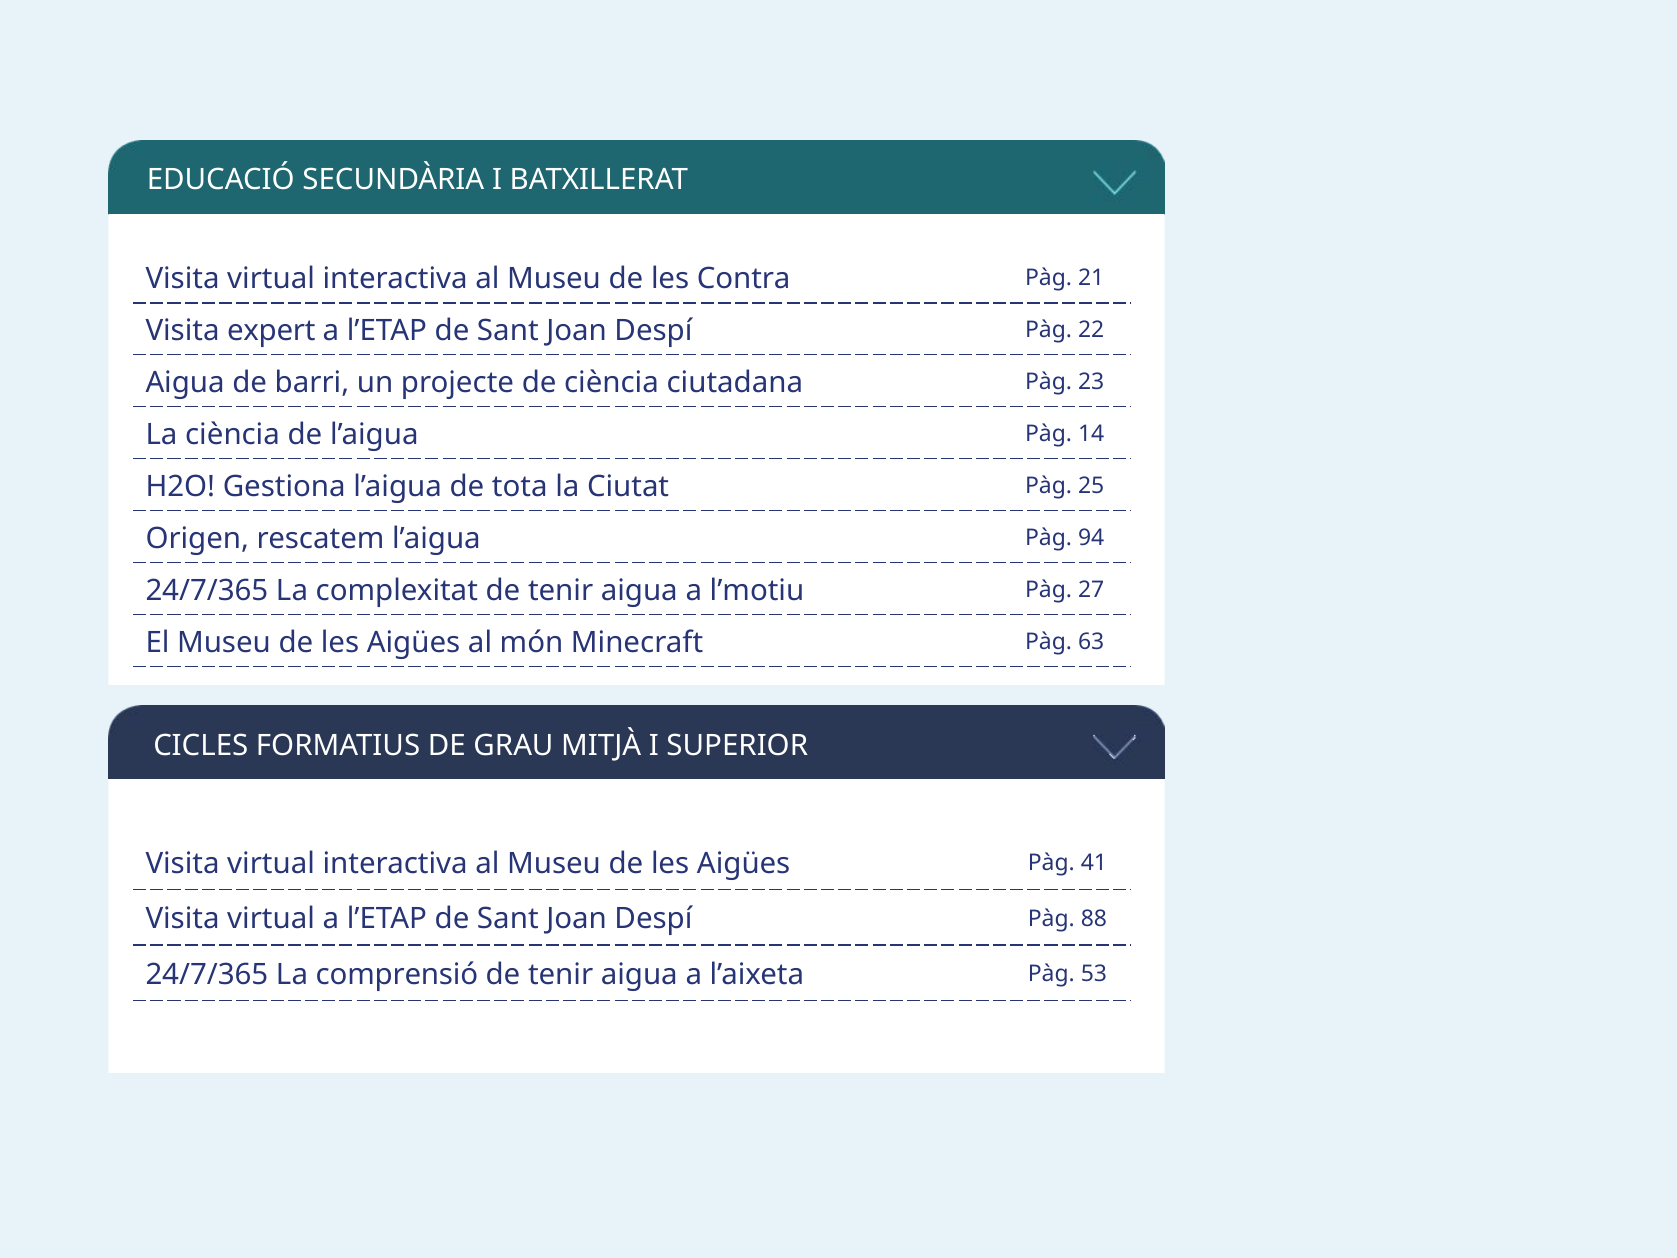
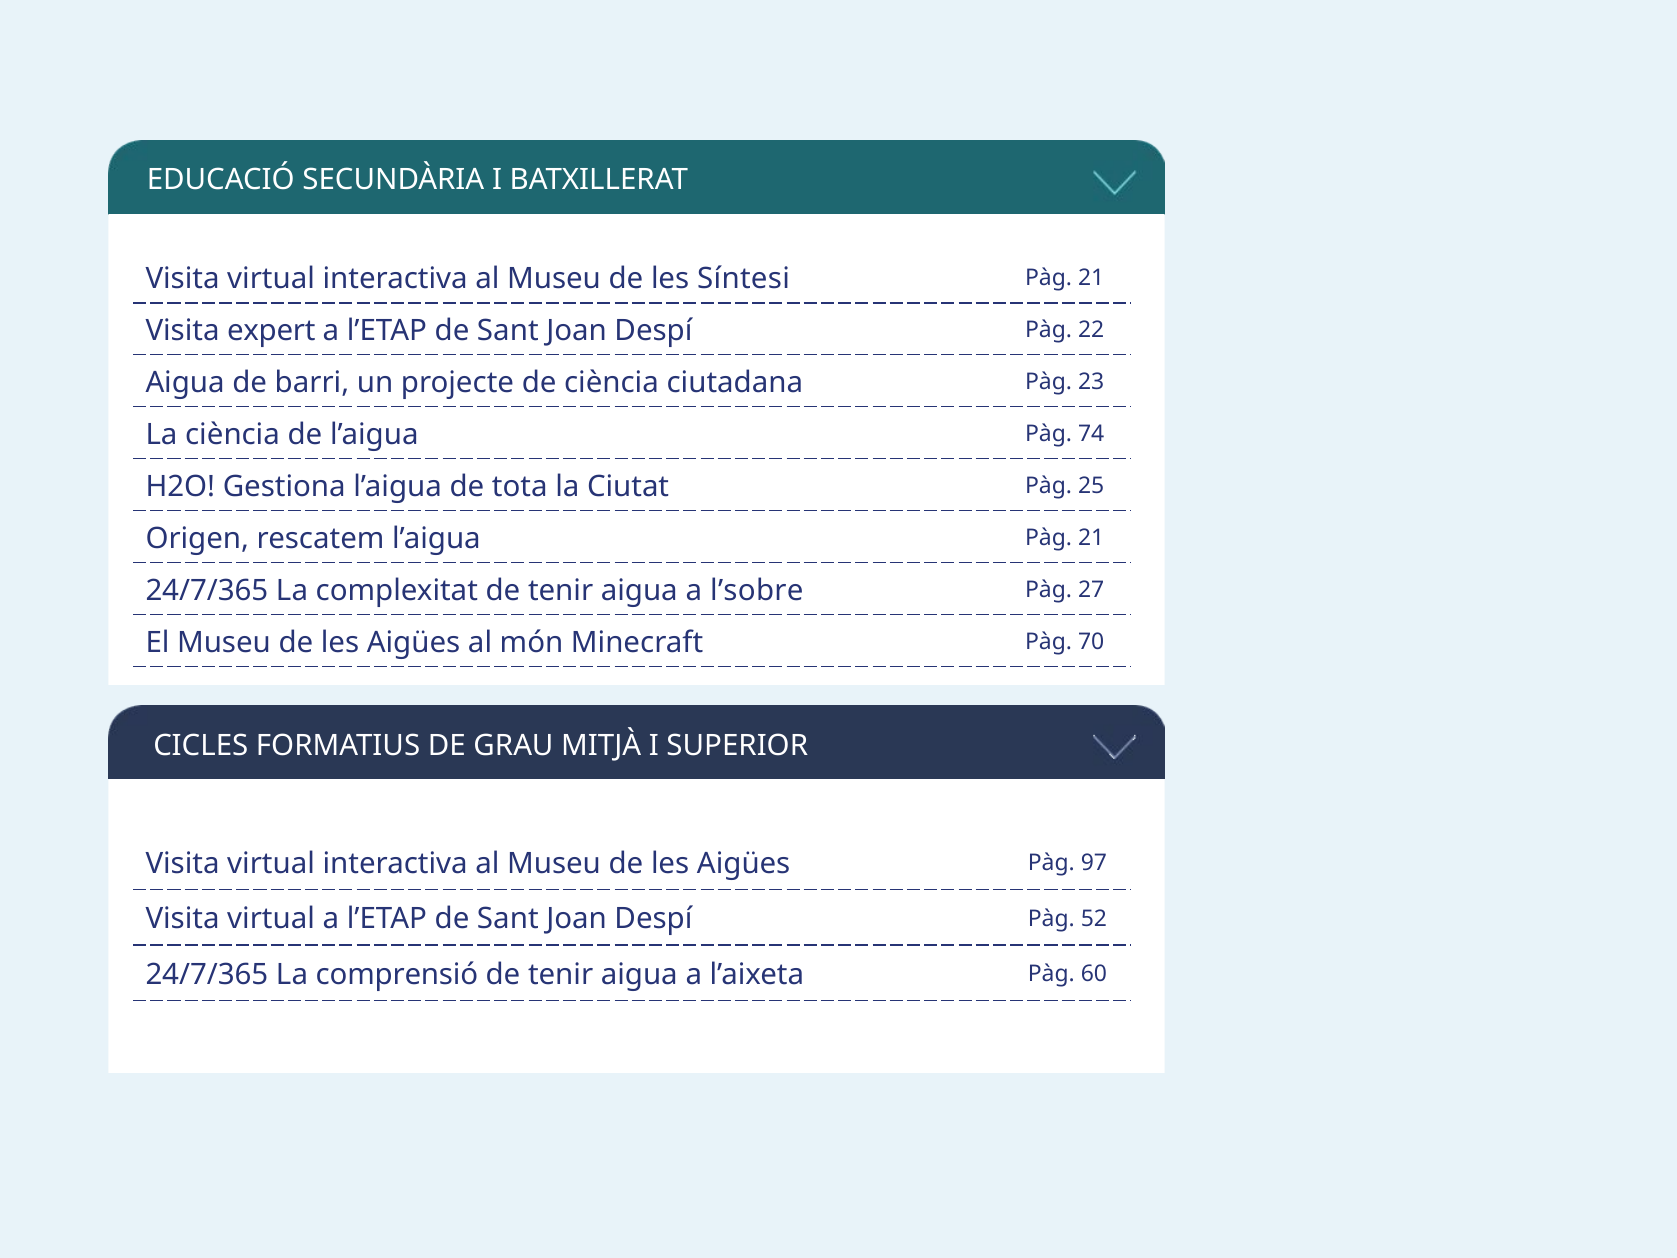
Contra: Contra -> Síntesi
14: 14 -> 74
l’aigua Pàg 94: 94 -> 21
l’motiu: l’motiu -> l’sobre
63: 63 -> 70
41: 41 -> 97
88: 88 -> 52
53: 53 -> 60
